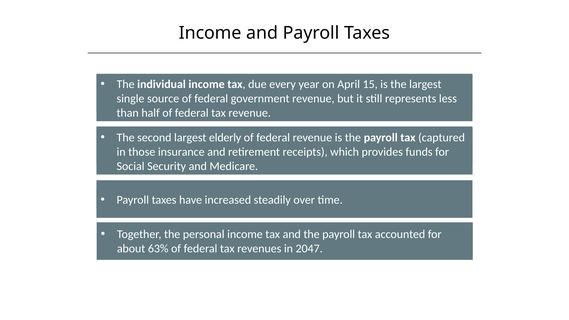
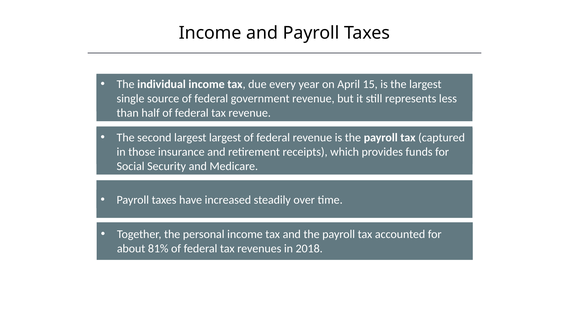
largest elderly: elderly -> largest
63%: 63% -> 81%
2047: 2047 -> 2018
